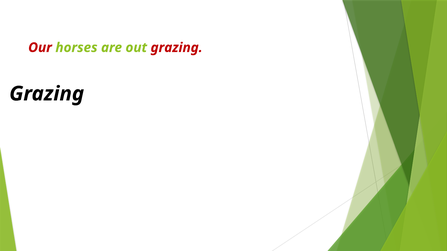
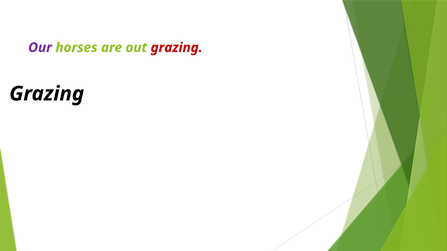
Our colour: red -> purple
